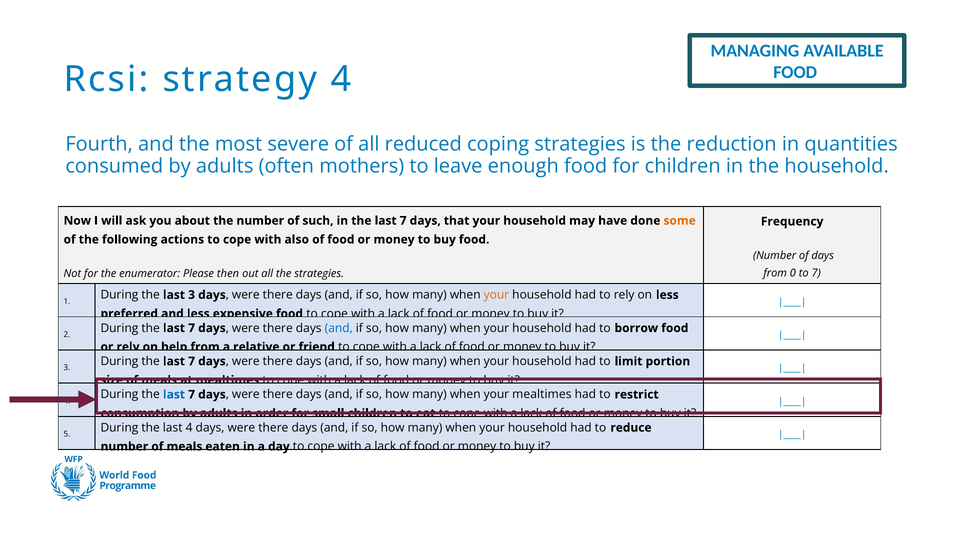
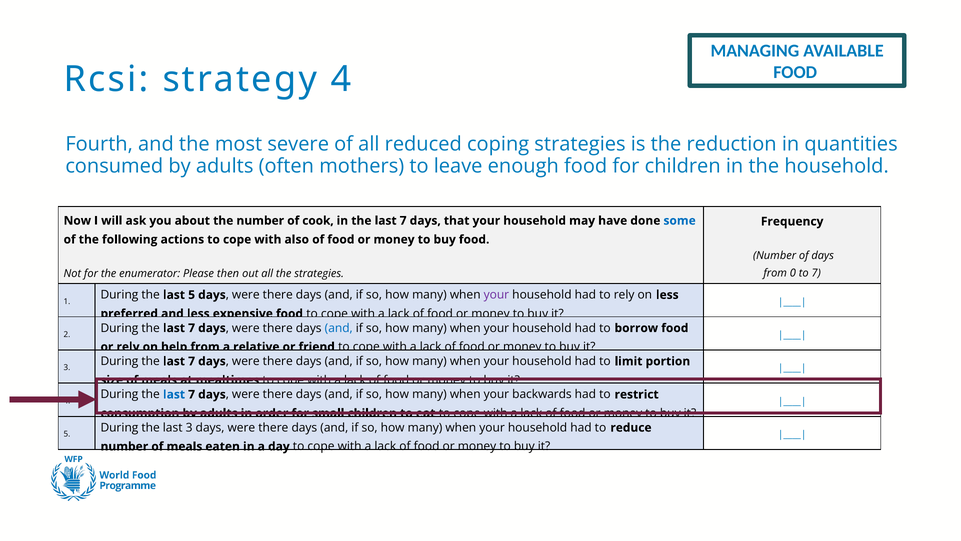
such: such -> cook
some colour: orange -> blue
last 3: 3 -> 5
your at (496, 295) colour: orange -> purple
your mealtimes: mealtimes -> backwards
last 4: 4 -> 3
